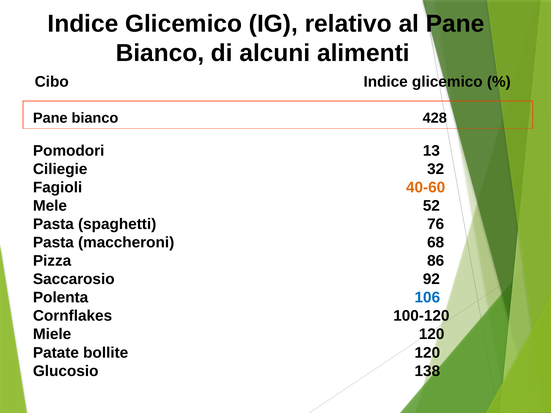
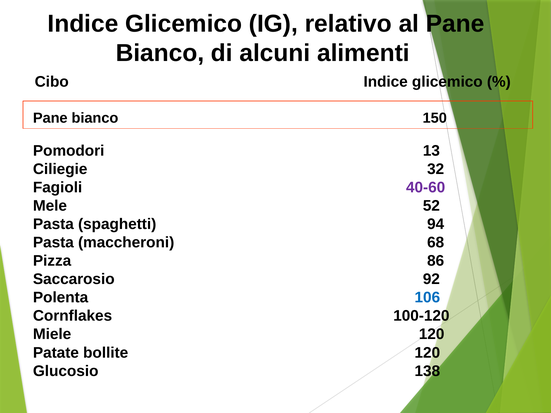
428: 428 -> 150
40-60 colour: orange -> purple
76: 76 -> 94
